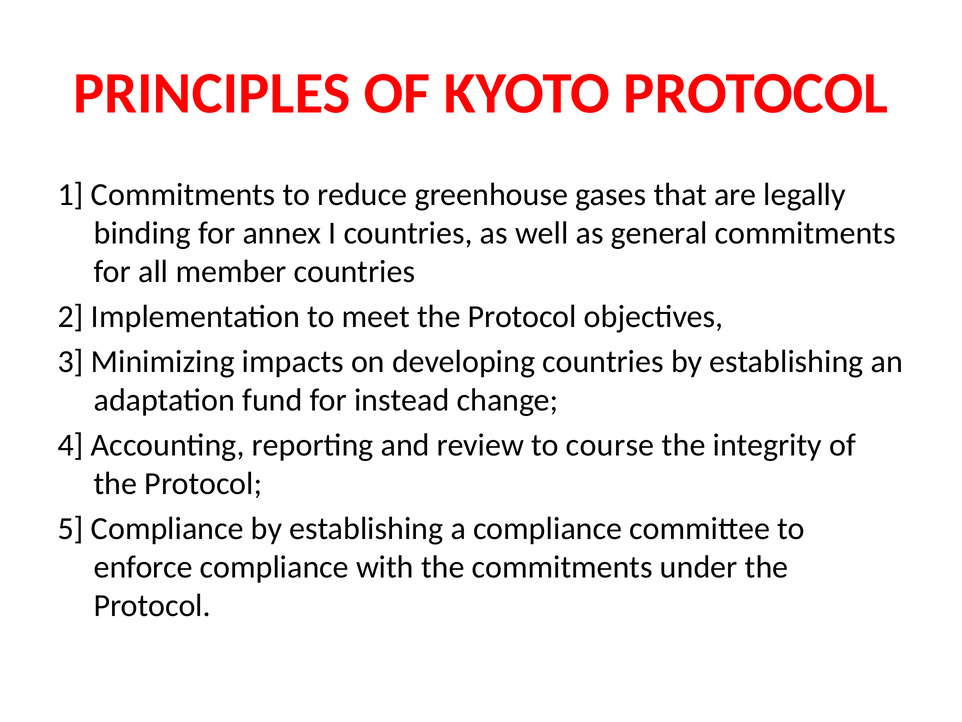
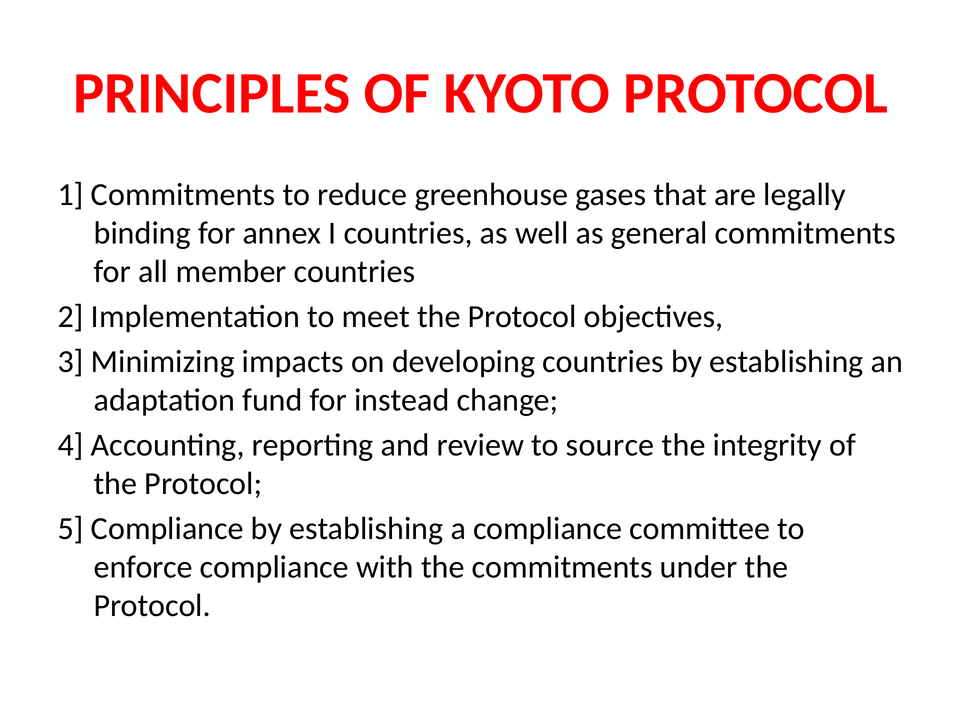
course: course -> source
